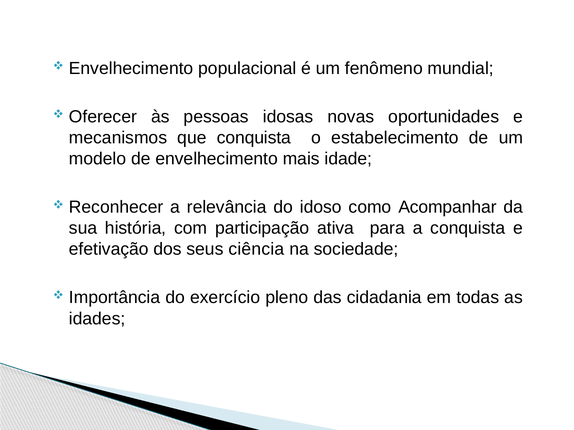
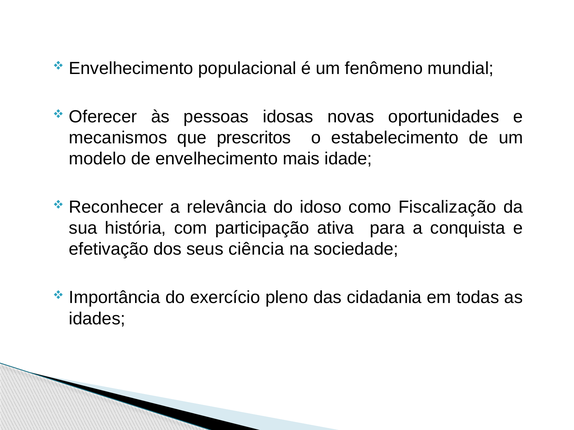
que conquista: conquista -> prescritos
Acompanhar: Acompanhar -> Fiscalização
